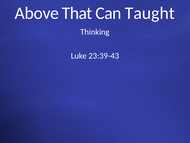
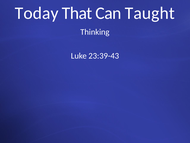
Above: Above -> Today
